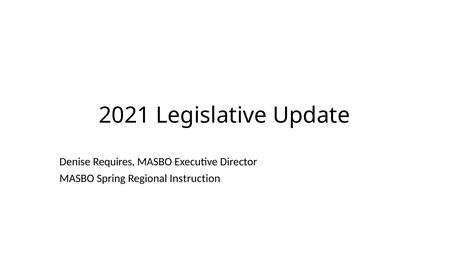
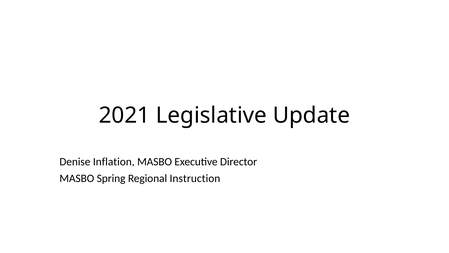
Requires: Requires -> Inflation
